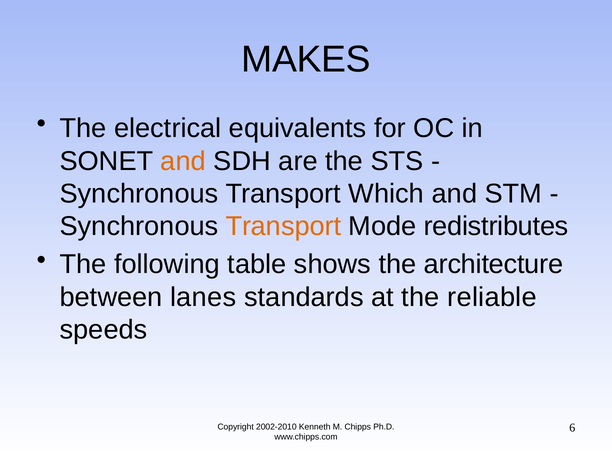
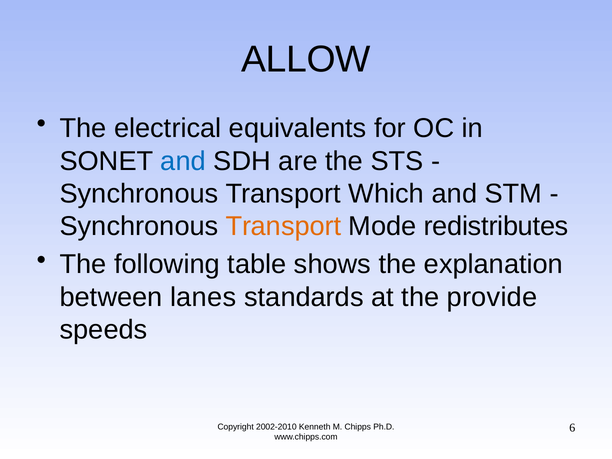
MAKES: MAKES -> ALLOW
and at (183, 161) colour: orange -> blue
architecture: architecture -> explanation
reliable: reliable -> provide
